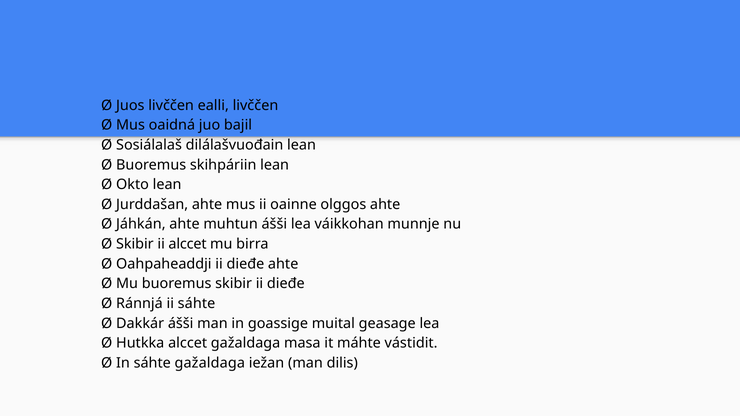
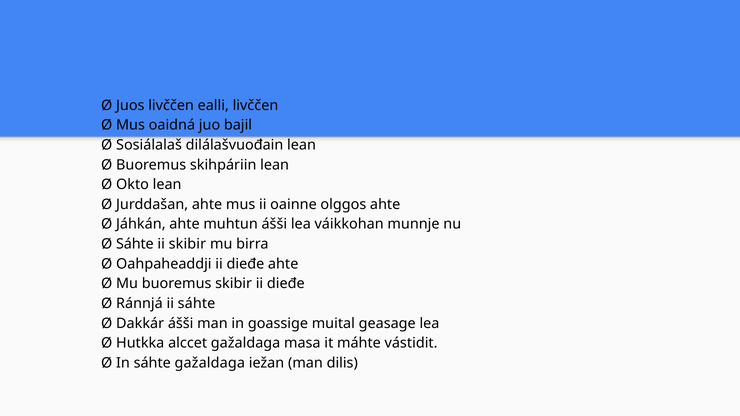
Ø Skibir: Skibir -> Sáhte
ii alccet: alccet -> skibir
